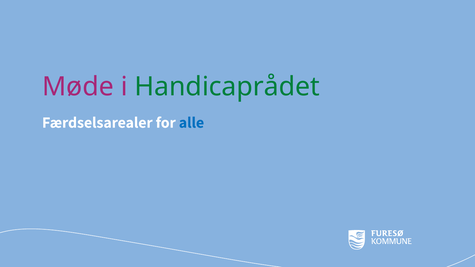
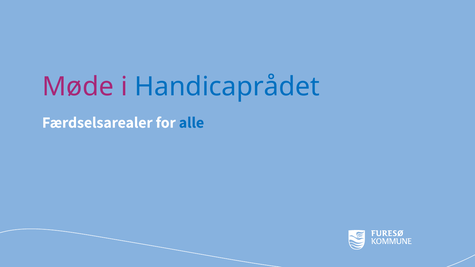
Handicaprådet colour: green -> blue
